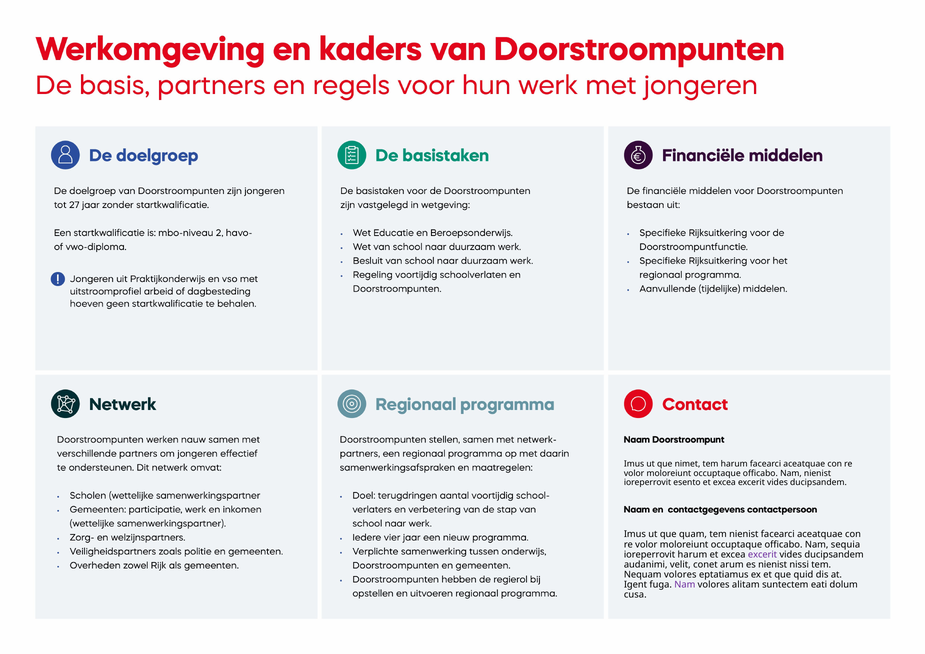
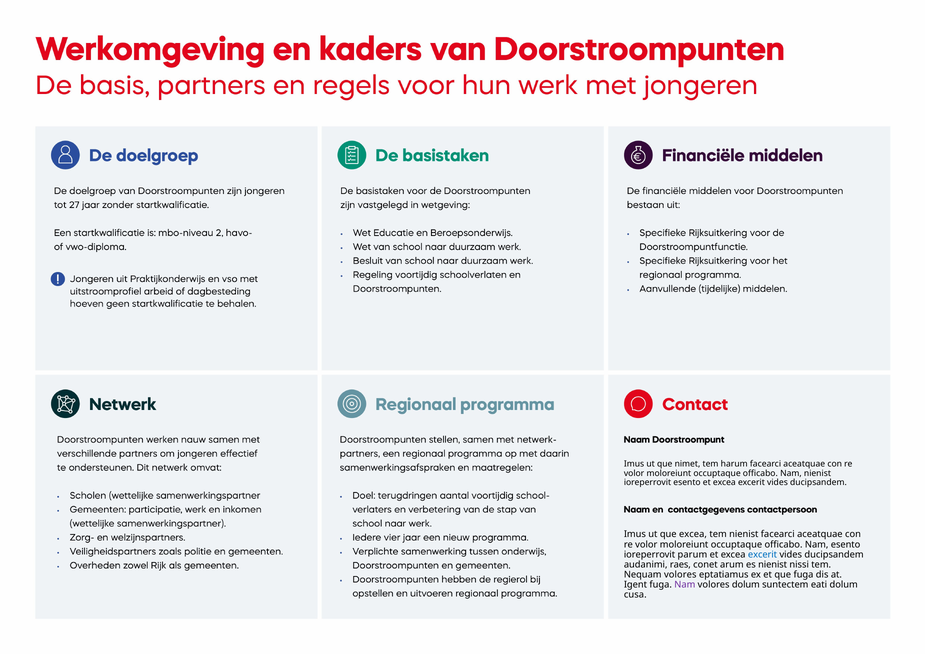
que quam: quam -> excea
Nam sequia: sequia -> esento
ioreperrovit harum: harum -> parum
excerit at (763, 555) colour: purple -> blue
velit: velit -> raes
que quid: quid -> fuga
volores alitam: alitam -> dolum
